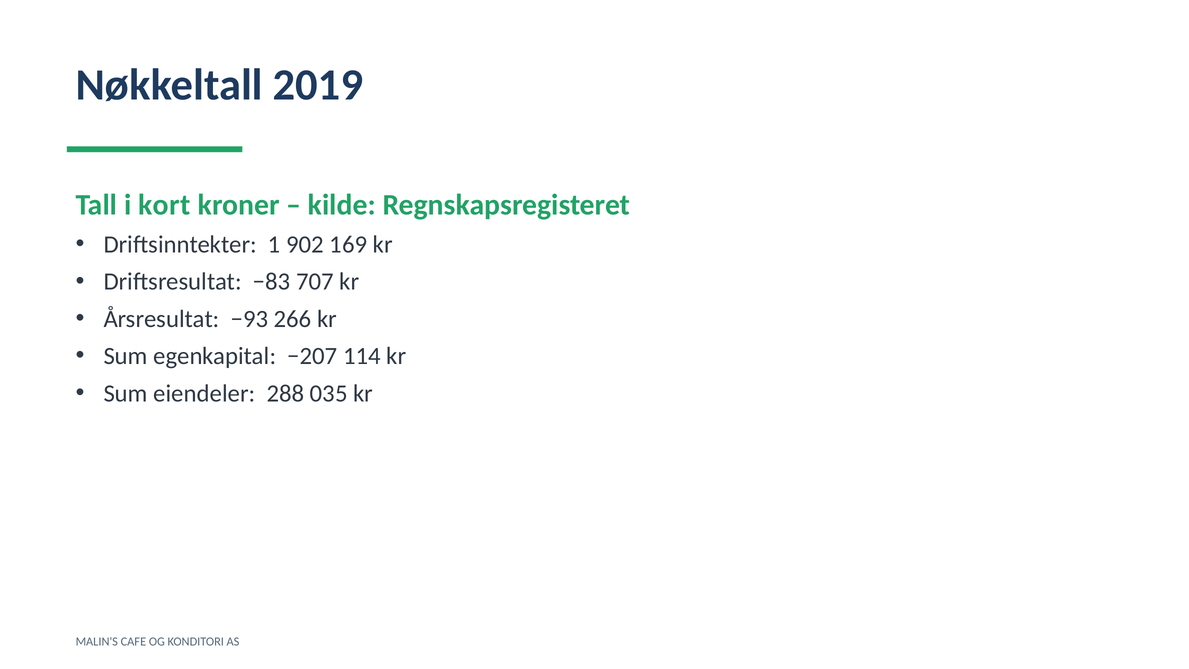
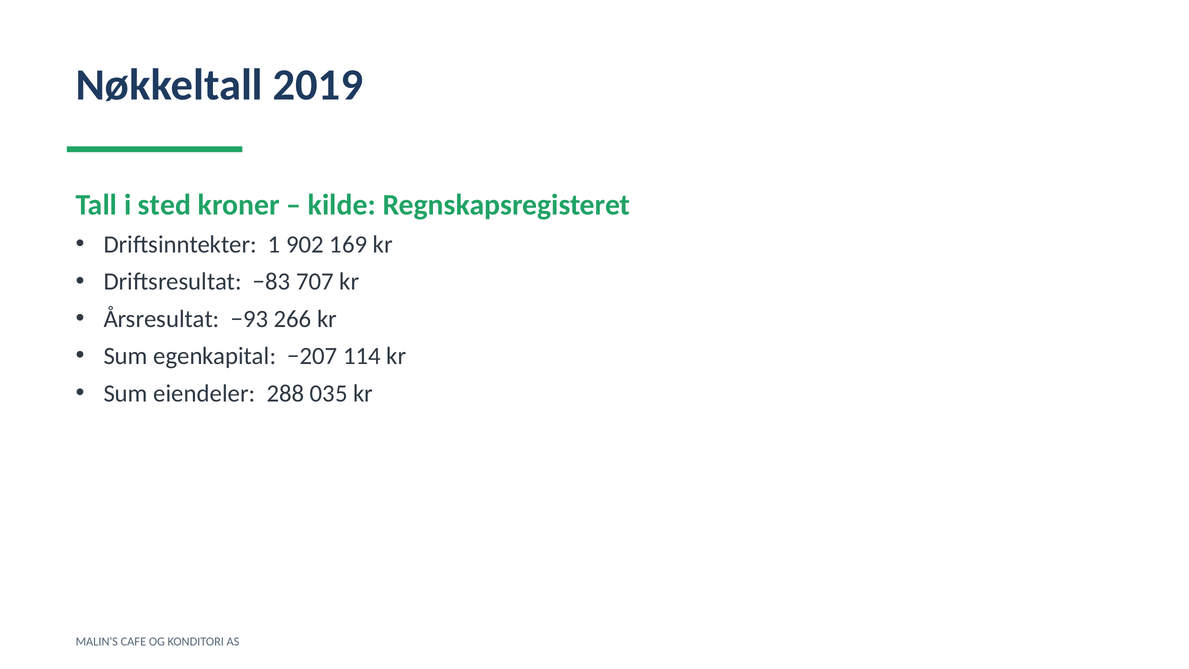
kort: kort -> sted
